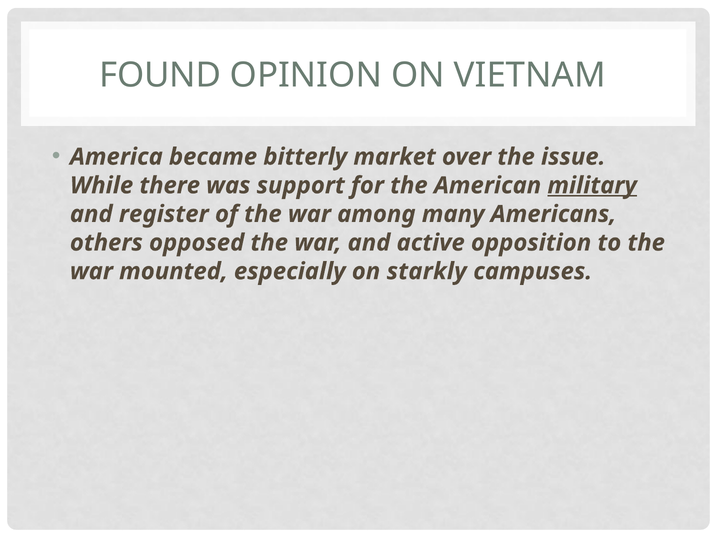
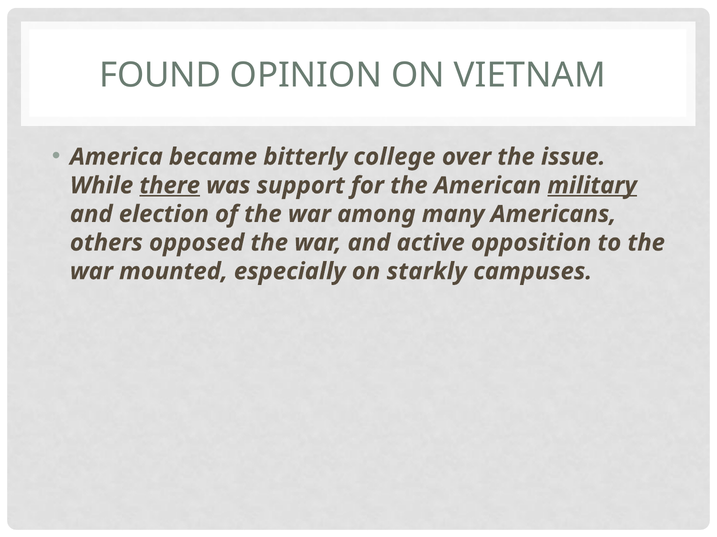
market: market -> college
there underline: none -> present
register: register -> election
